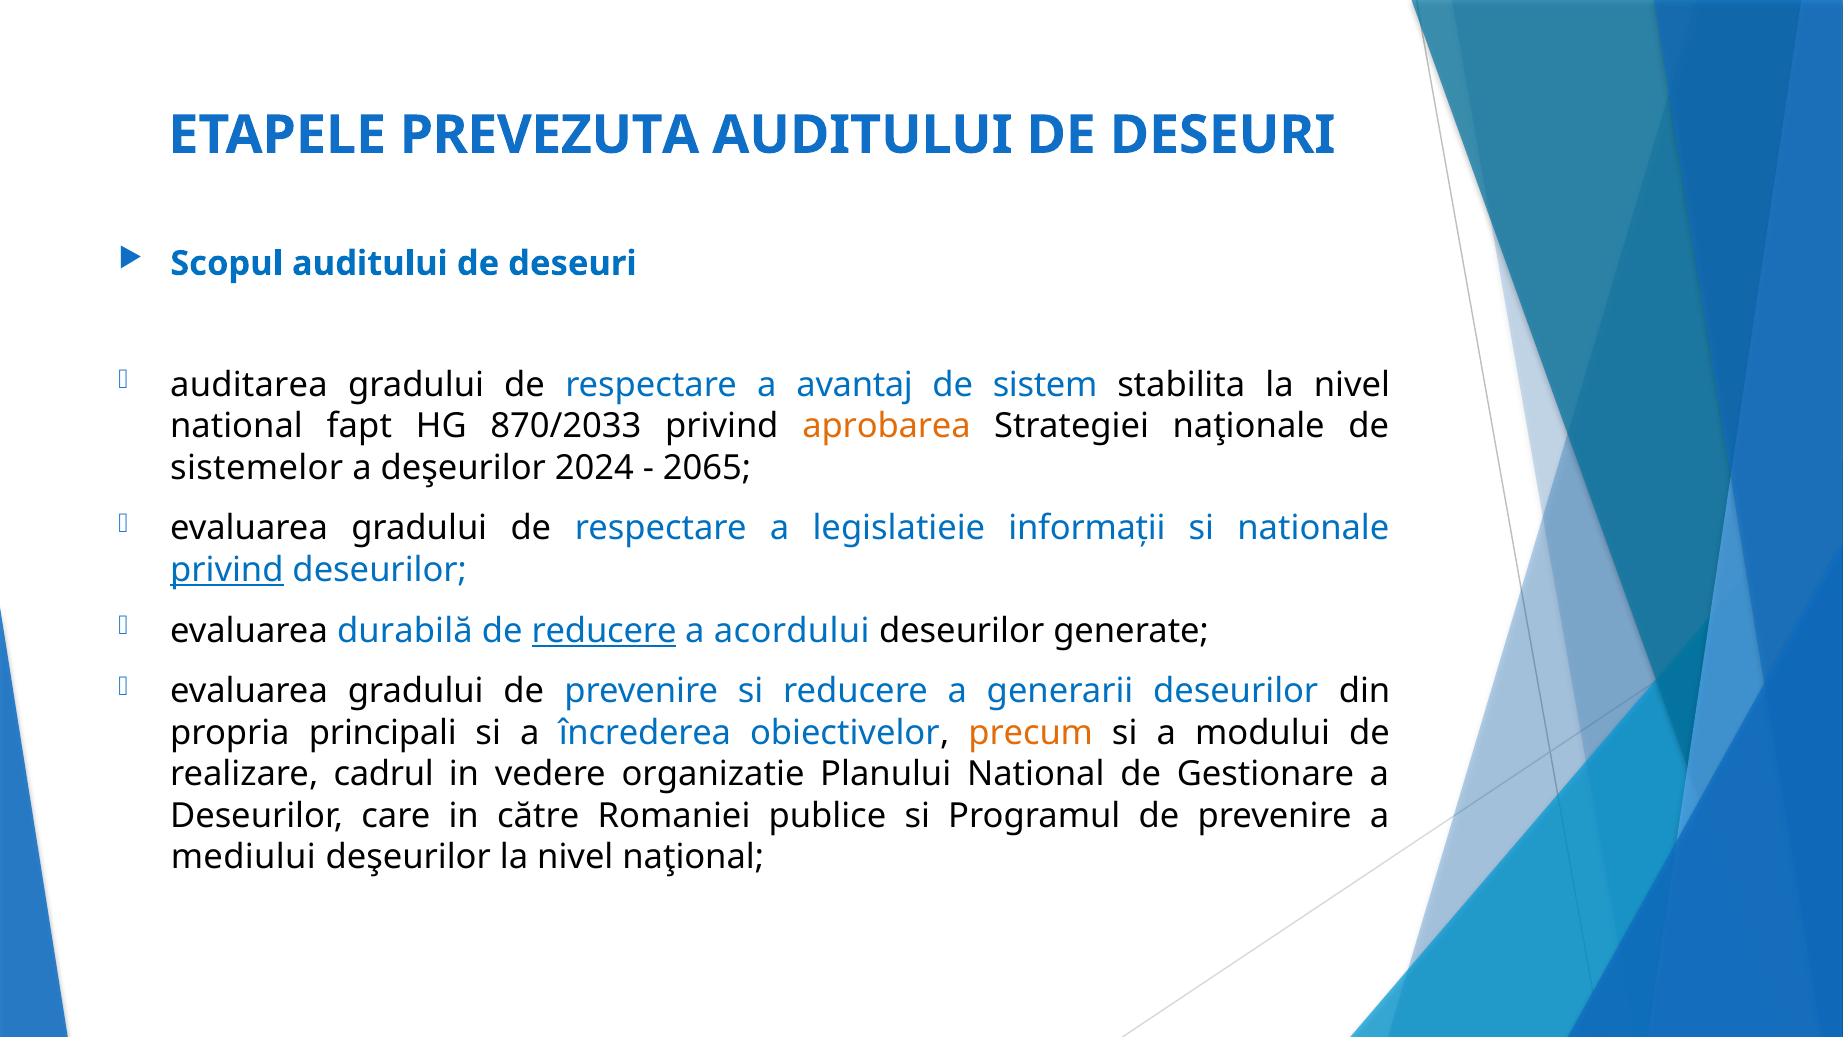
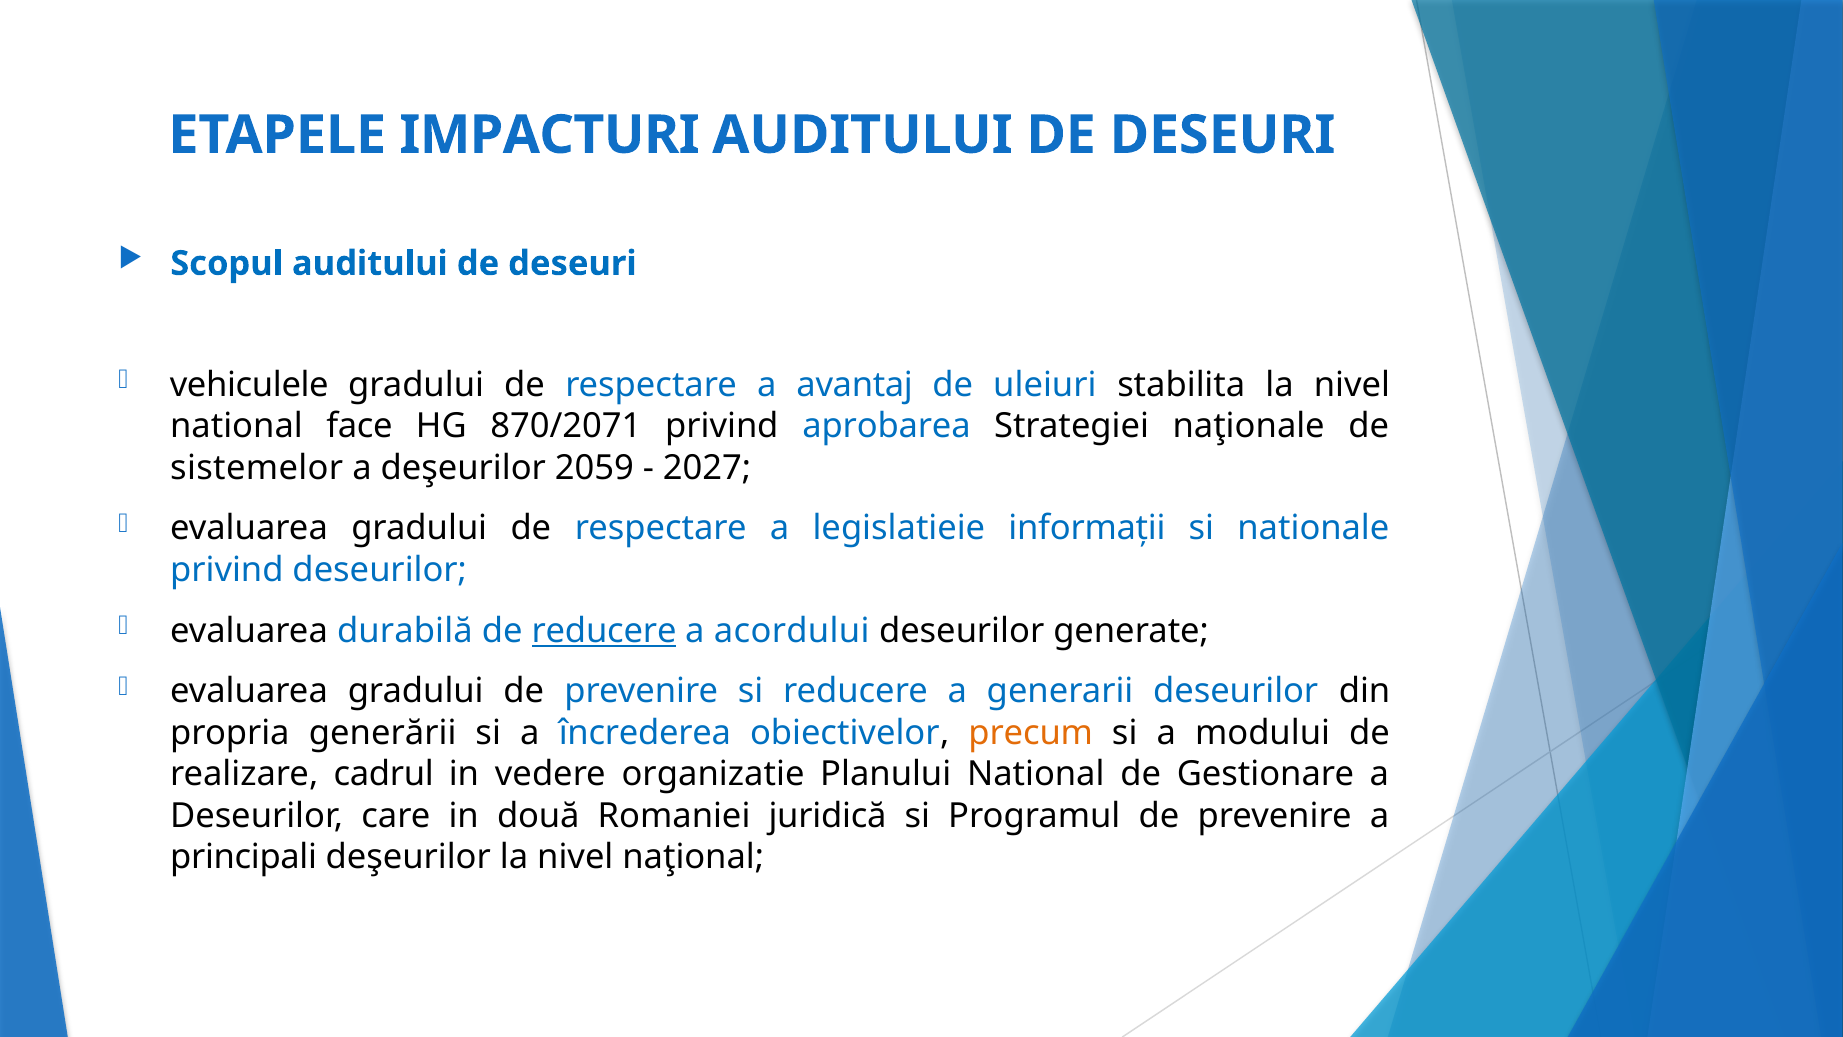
PREVEZUTA: PREVEZUTA -> IMPACTURI
auditarea: auditarea -> vehiculele
sistem: sistem -> uleiuri
fapt: fapt -> face
870/2033: 870/2033 -> 870/2071
aprobarea colour: orange -> blue
2024: 2024 -> 2059
2065: 2065 -> 2027
privind at (227, 570) underline: present -> none
principali: principali -> generării
către: către -> două
publice: publice -> juridică
mediului: mediului -> principali
